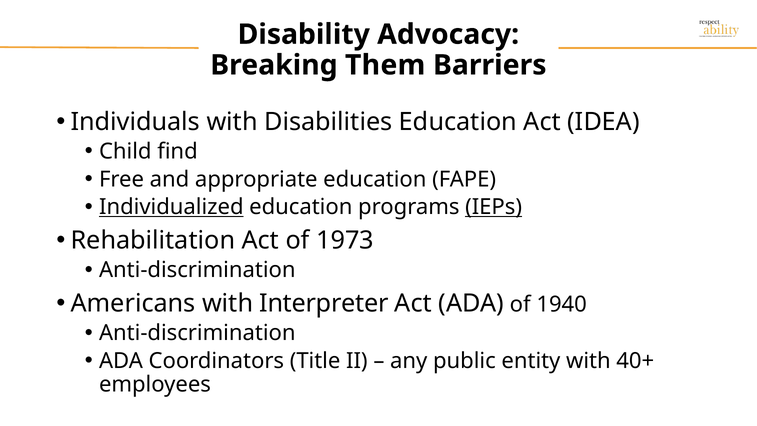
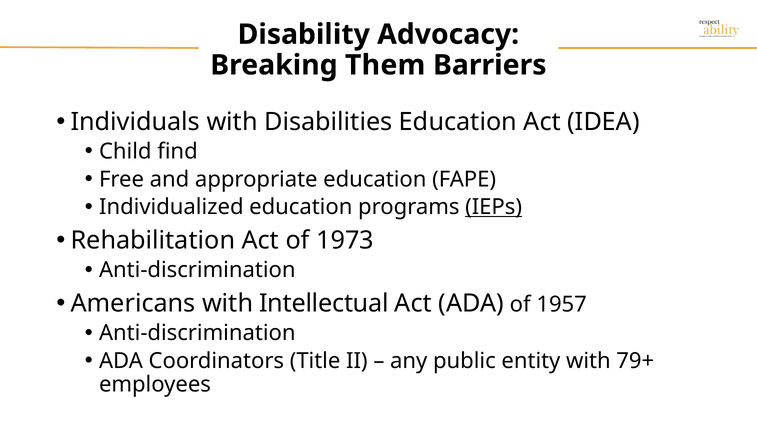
Individualized underline: present -> none
Interpreter: Interpreter -> Intellectual
1940: 1940 -> 1957
40+: 40+ -> 79+
